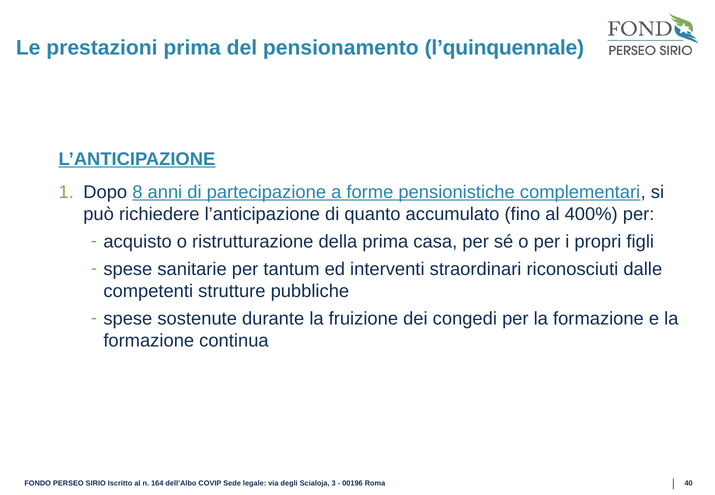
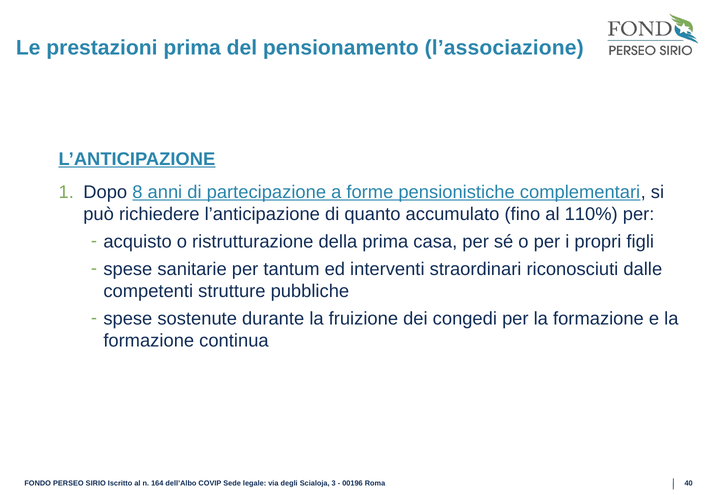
l’quinquennale: l’quinquennale -> l’associazione
400%: 400% -> 110%
